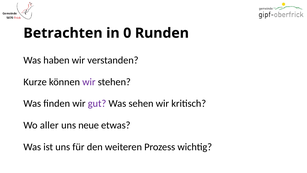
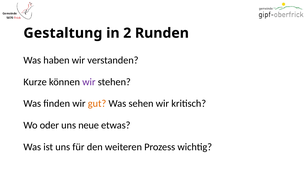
Betrachten: Betrachten -> Gestaltung
0: 0 -> 2
gut colour: purple -> orange
aller: aller -> oder
